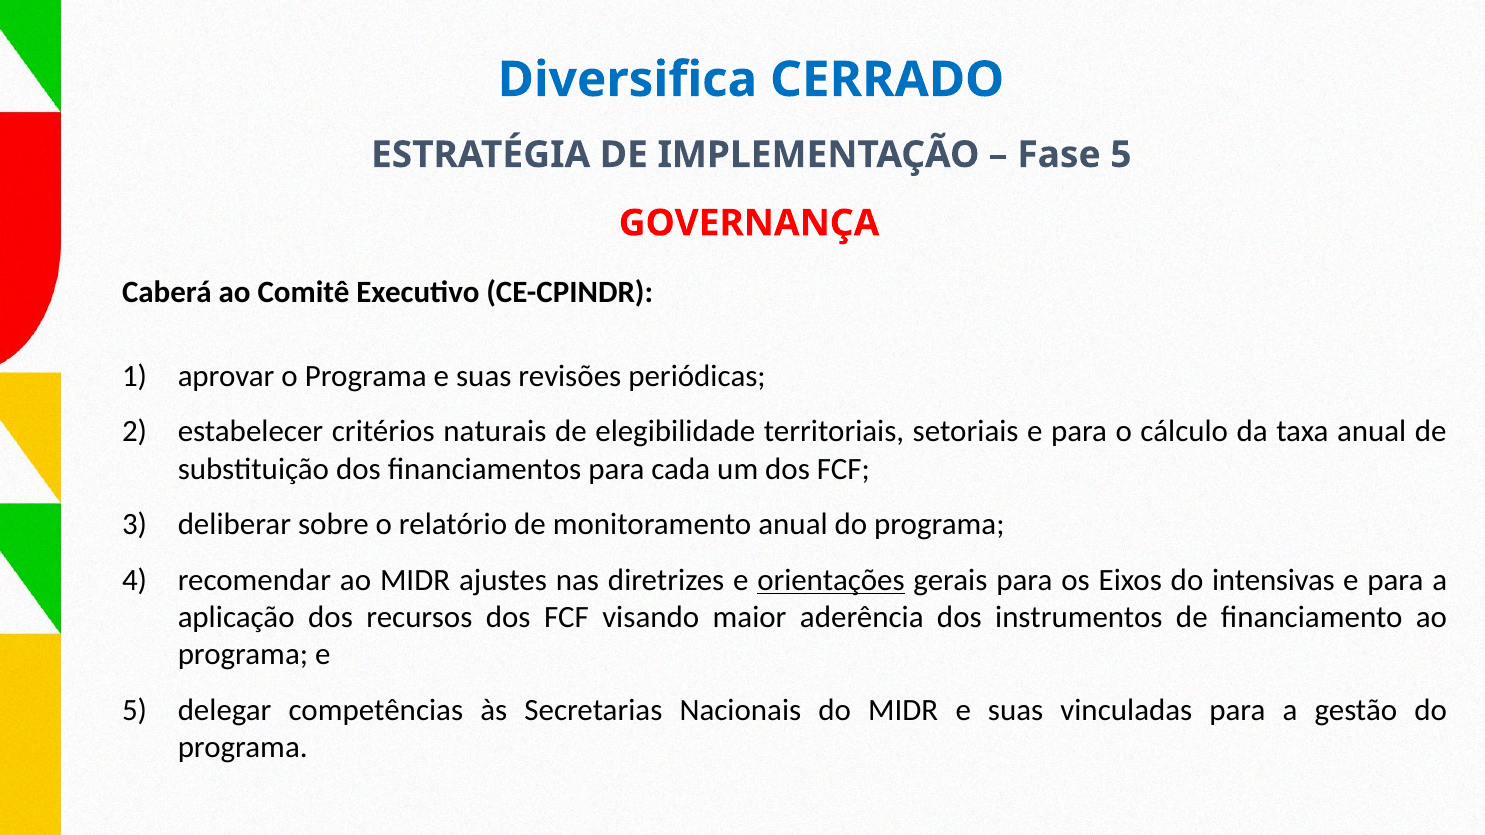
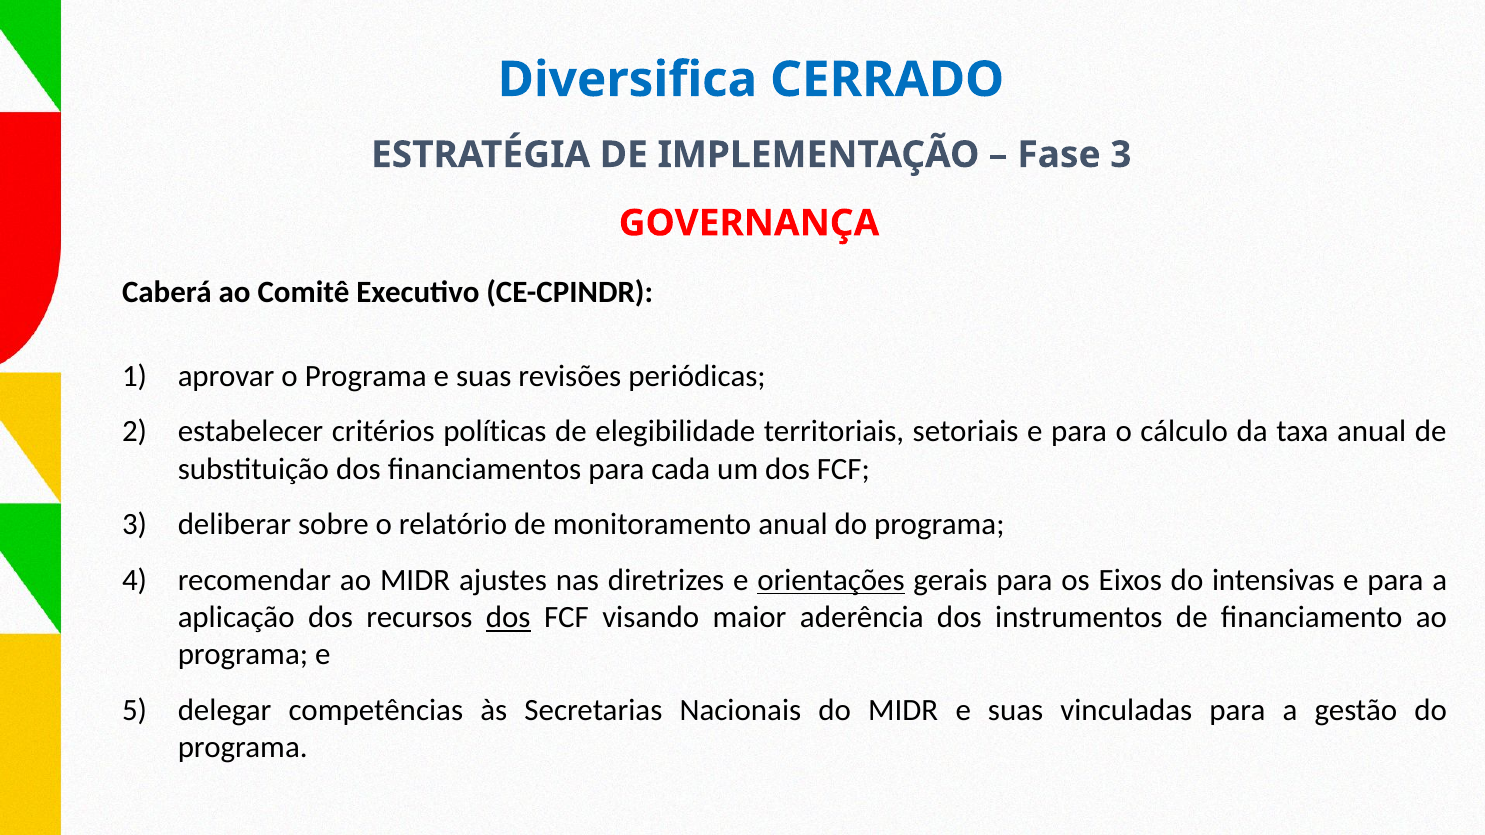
Fase 5: 5 -> 3
naturais: naturais -> políticas
dos at (508, 618) underline: none -> present
